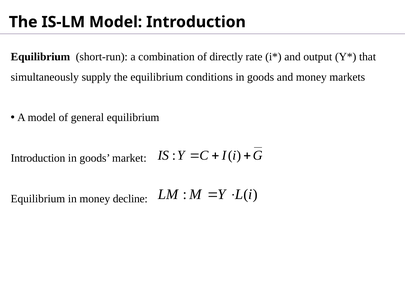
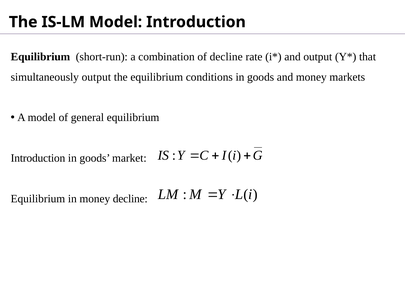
of directly: directly -> decline
simultaneously supply: supply -> output
